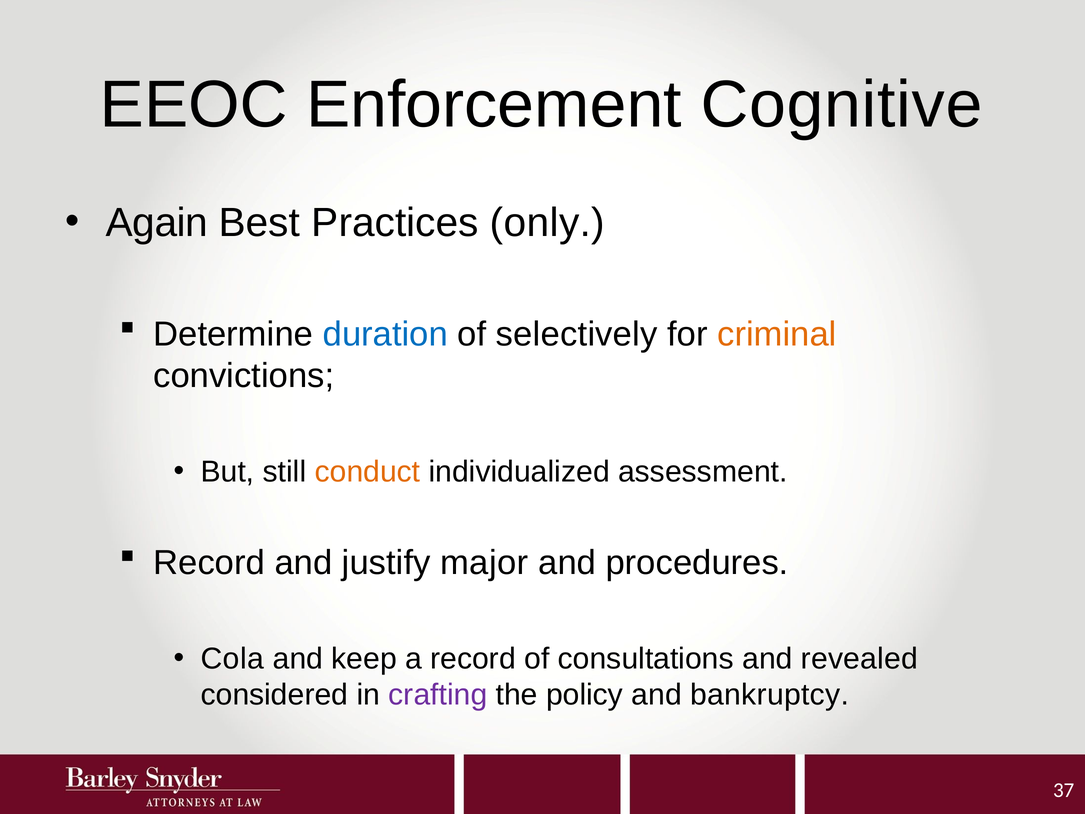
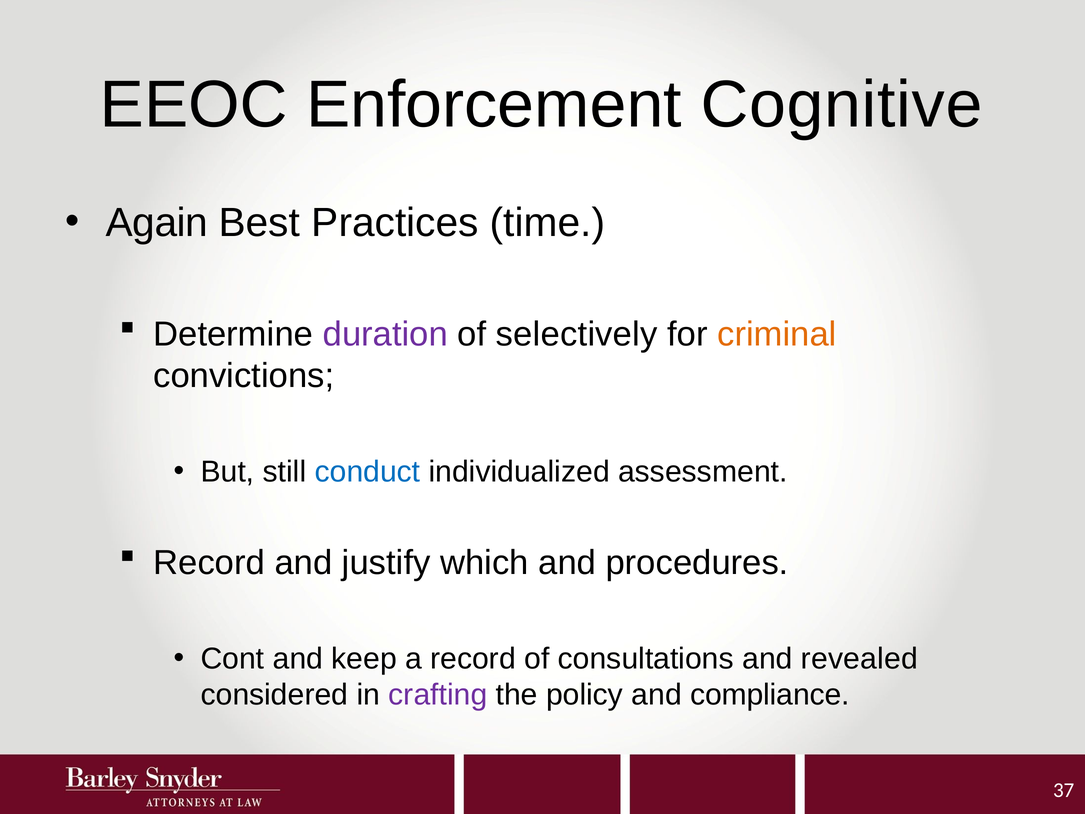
only: only -> time
duration colour: blue -> purple
conduct colour: orange -> blue
major: major -> which
Cola: Cola -> Cont
bankruptcy: bankruptcy -> compliance
